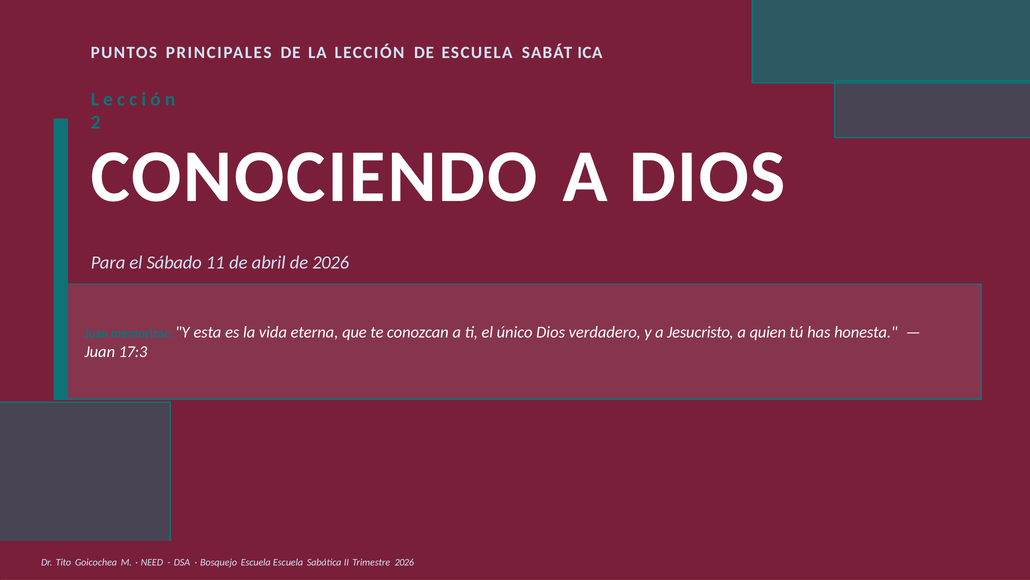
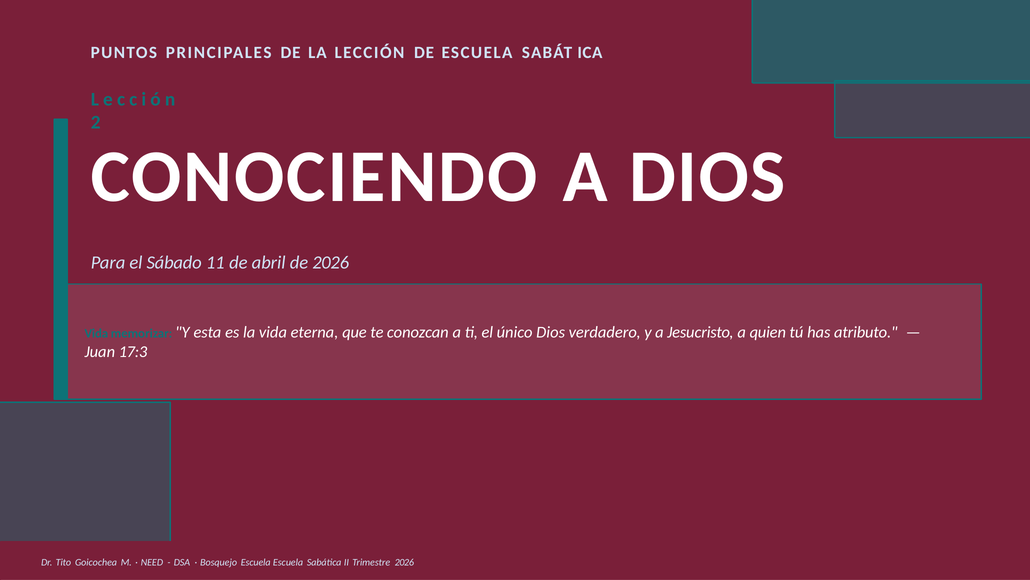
Juan at (96, 334): Juan -> Vida
honesta: honesta -> atributo
